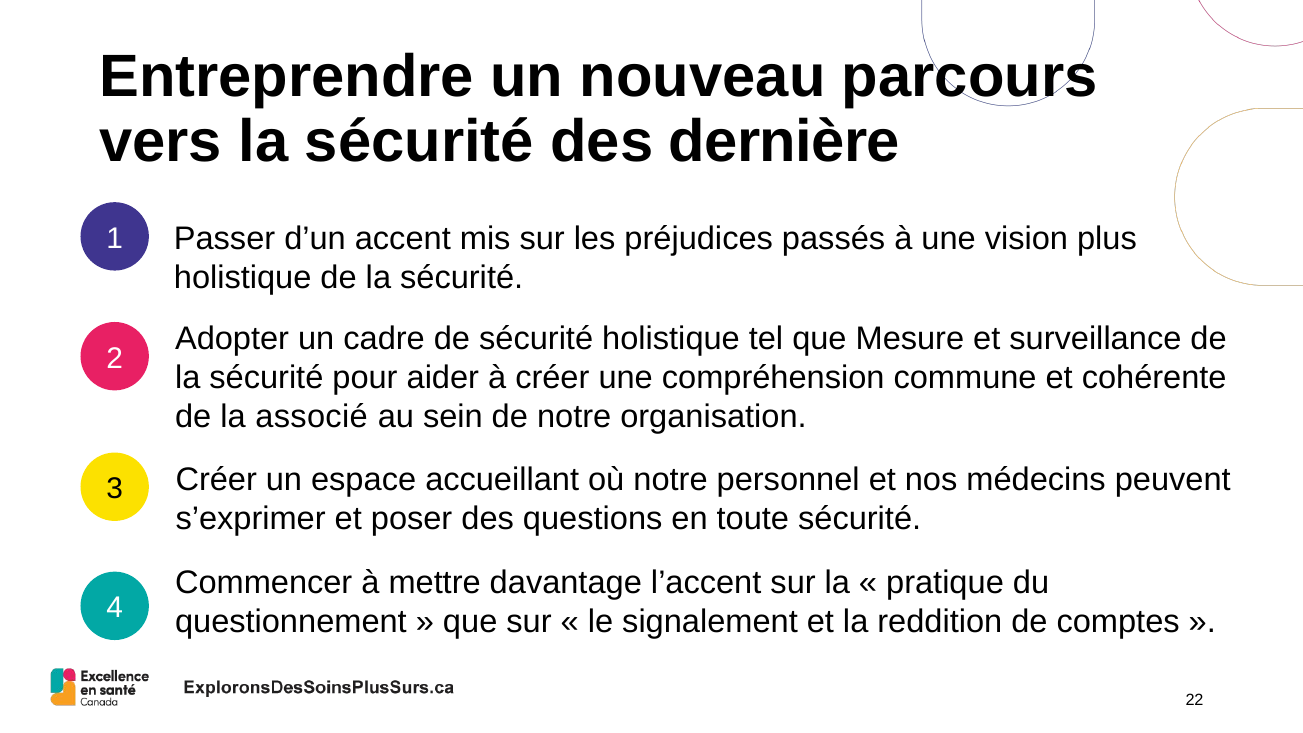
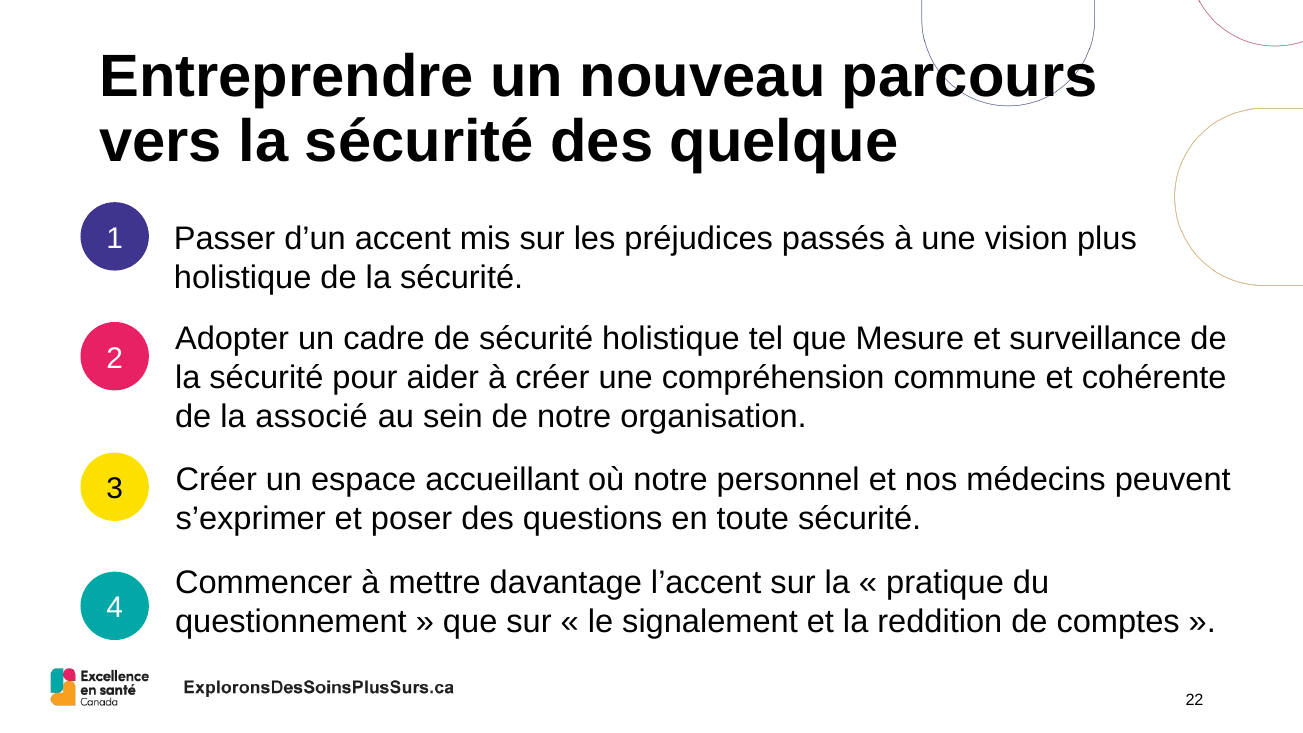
dernière: dernière -> quelque
